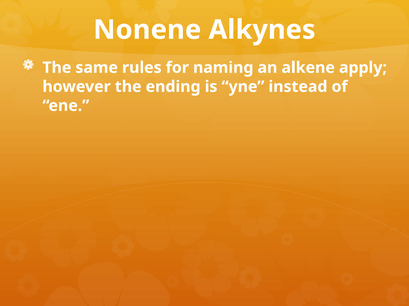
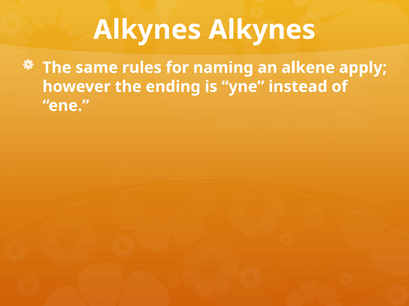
Nonene at (147, 30): Nonene -> Alkynes
